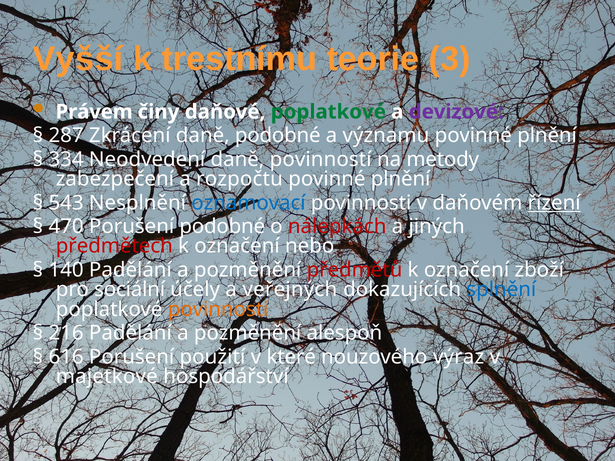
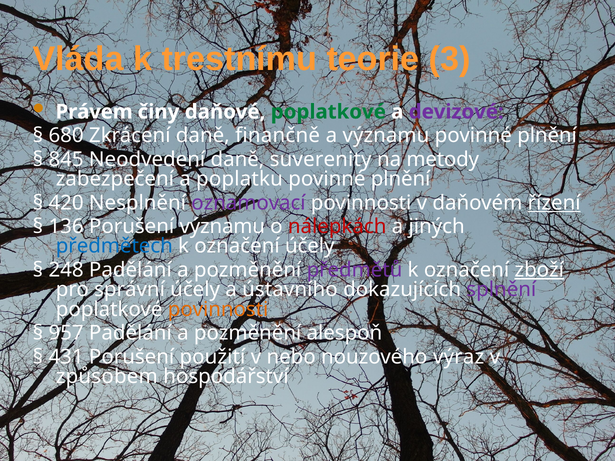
Vyšší: Vyšší -> Vláda
287: 287 -> 680
daně podobné: podobné -> finančně
334: 334 -> 845
povinností: povinností -> suverenity
rozpočtu: rozpočtu -> poplatku
543: 543 -> 420
oznamovací colour: blue -> purple
470: 470 -> 136
Porušení podobné: podobné -> významu
předmětech colour: red -> blue
označení nebo: nebo -> účely
140: 140 -> 248
předmětů colour: red -> purple
zboží underline: none -> present
sociální: sociální -> správní
veřejných: veřejných -> ústavního
splnění colour: blue -> purple
216: 216 -> 957
616: 616 -> 431
které: které -> nebo
majetkové: majetkové -> způsobem
